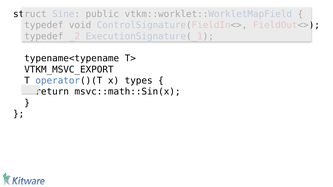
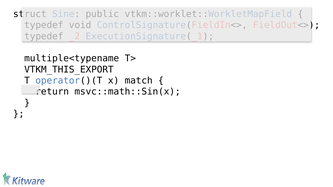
typename<typename: typename<typename -> multiple<typename
VTKM_MSVC_EXPORT: VTKM_MSVC_EXPORT -> VTKM_THIS_EXPORT
types: types -> match
